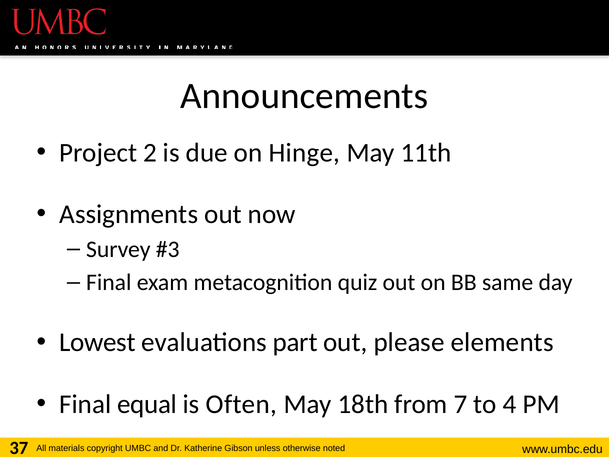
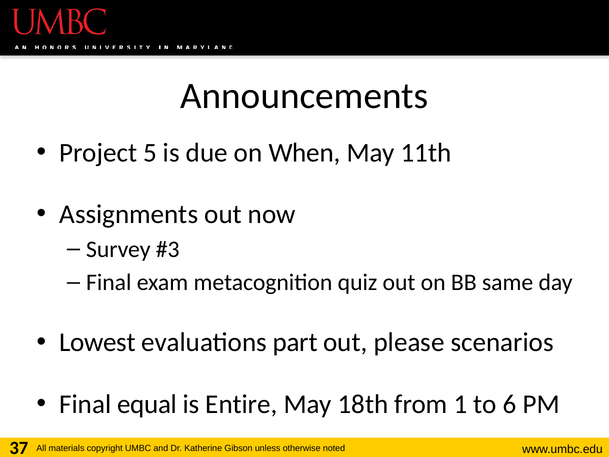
2: 2 -> 5
Hinge: Hinge -> When
elements: elements -> scenarios
Often: Often -> Entire
7: 7 -> 1
4: 4 -> 6
